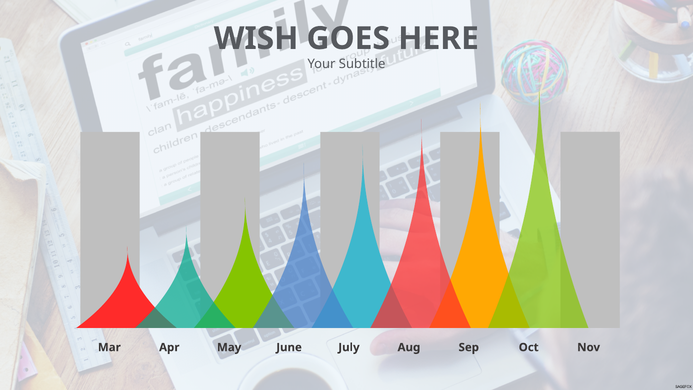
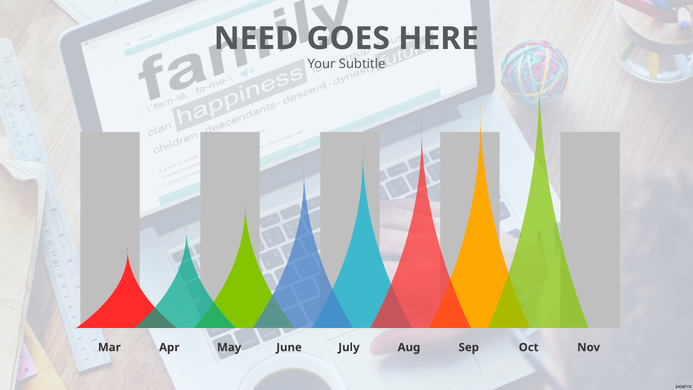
WISH: WISH -> NEED
